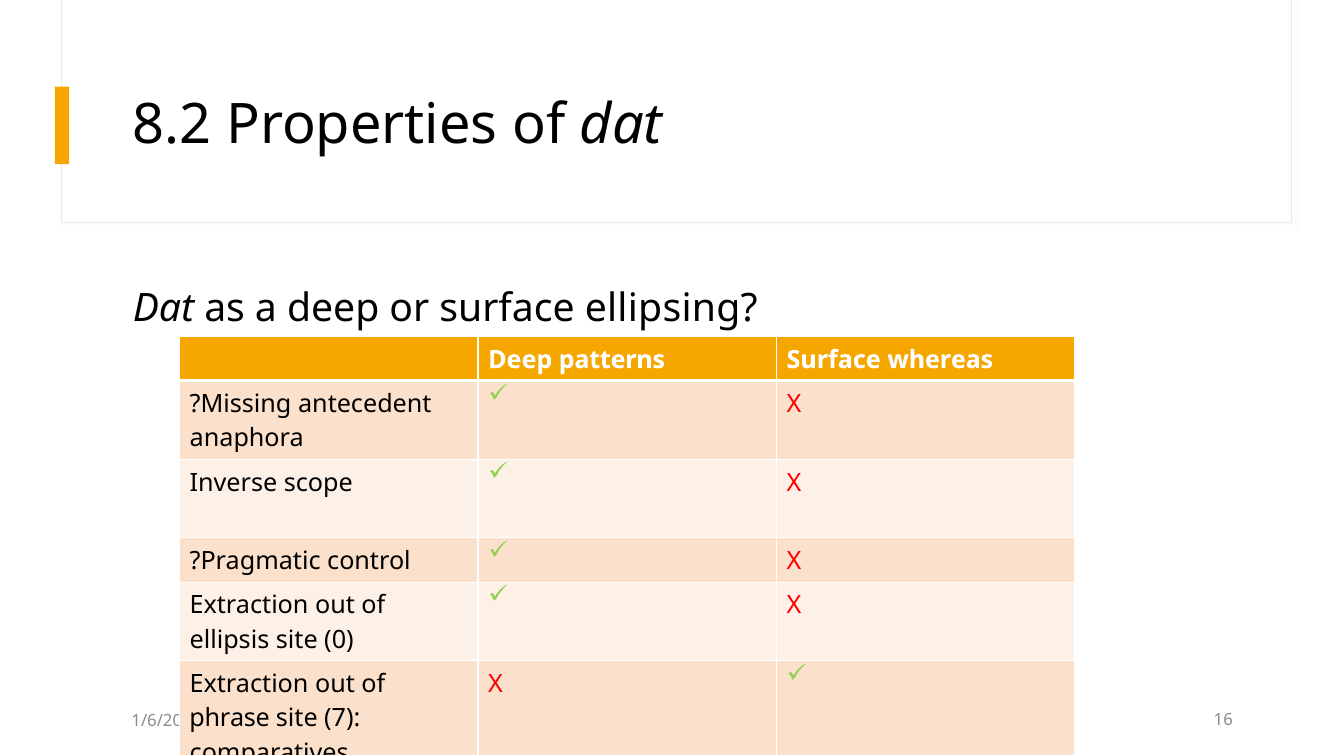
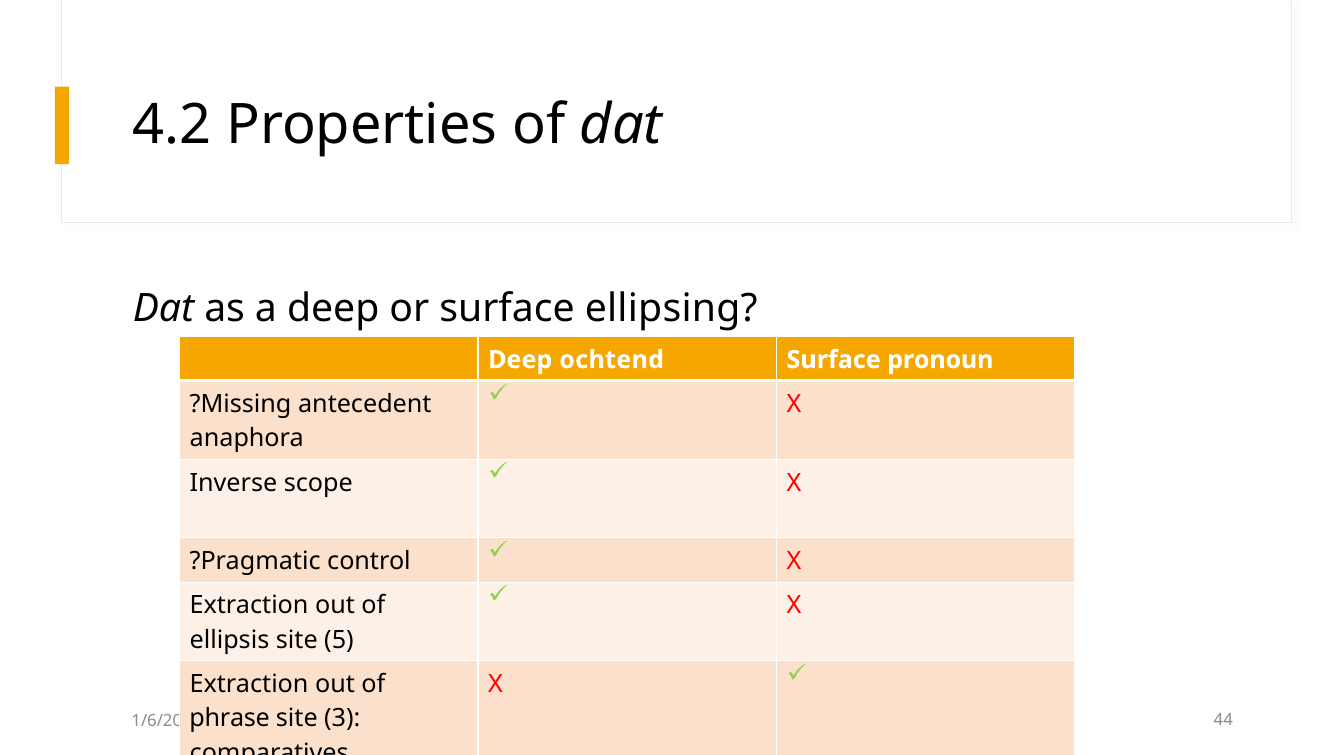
8.2: 8.2 -> 4.2
patterns: patterns -> ochtend
whereas: whereas -> pronoun
0: 0 -> 5
7: 7 -> 3
16: 16 -> 44
